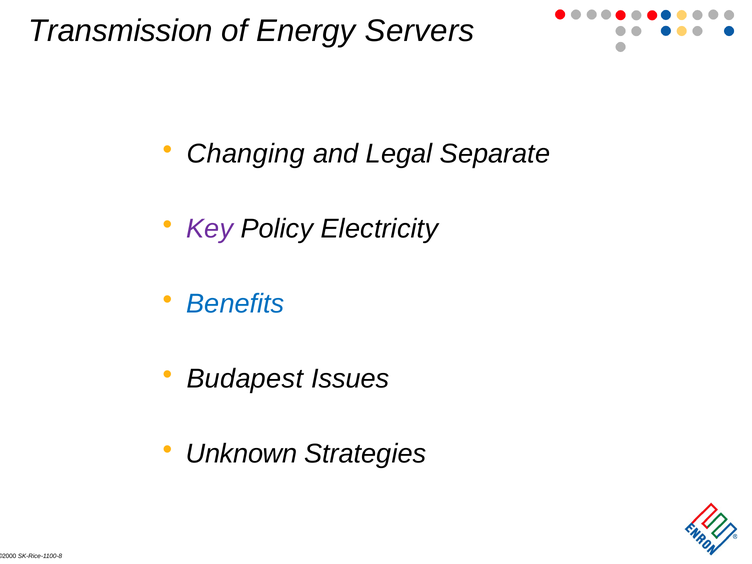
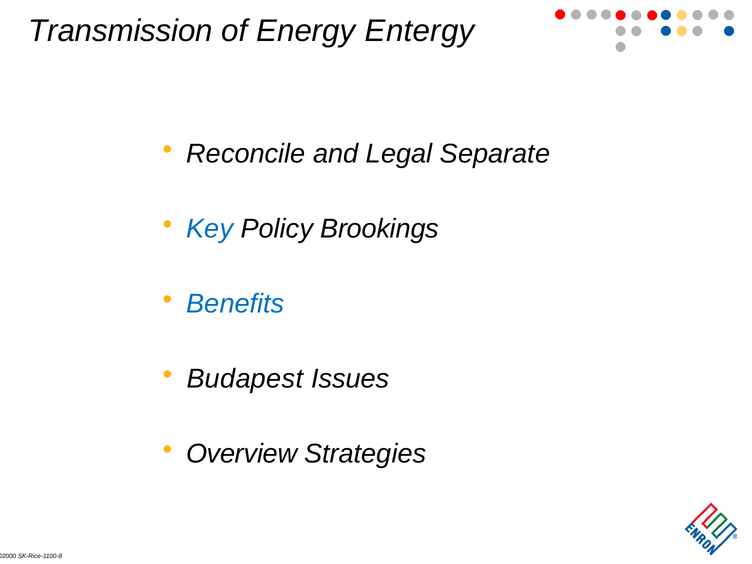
Servers: Servers -> Entergy
Changing: Changing -> Reconcile
Key colour: purple -> blue
Electricity: Electricity -> Brookings
Unknown: Unknown -> Overview
